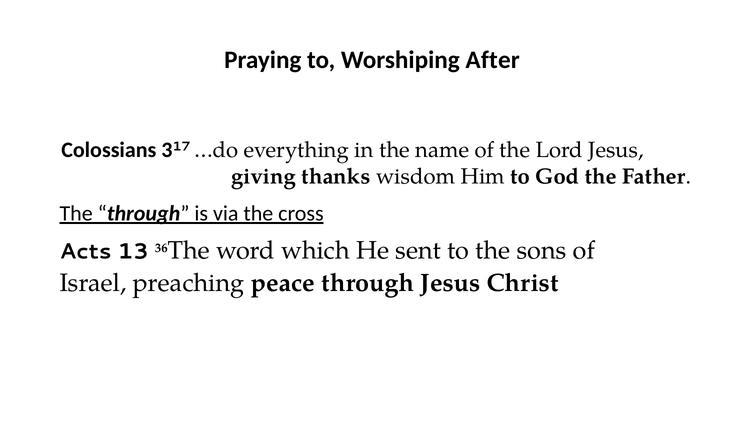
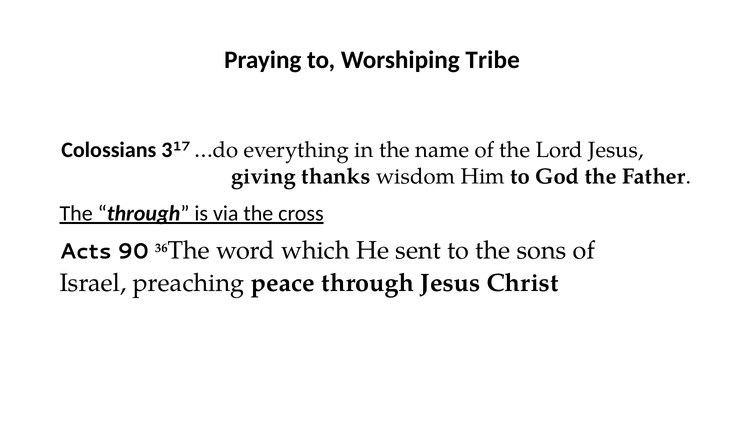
After: After -> Tribe
13: 13 -> 90
